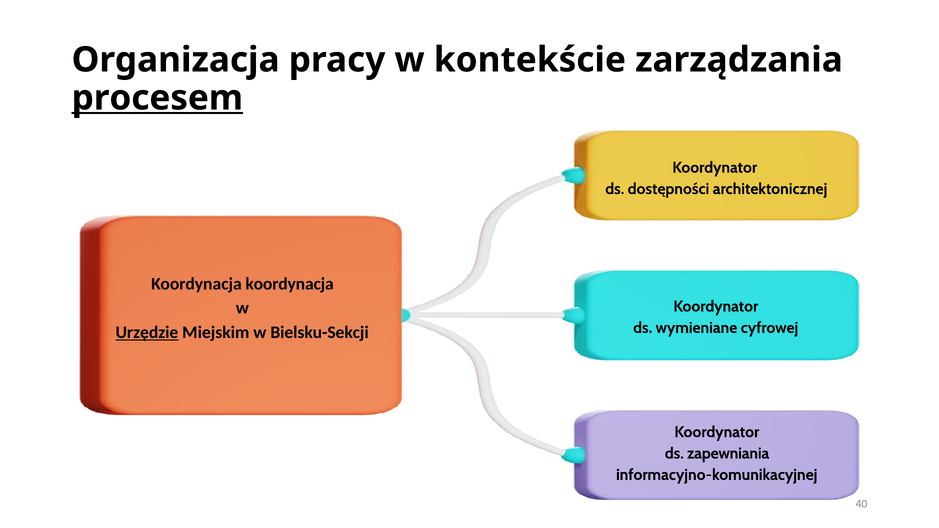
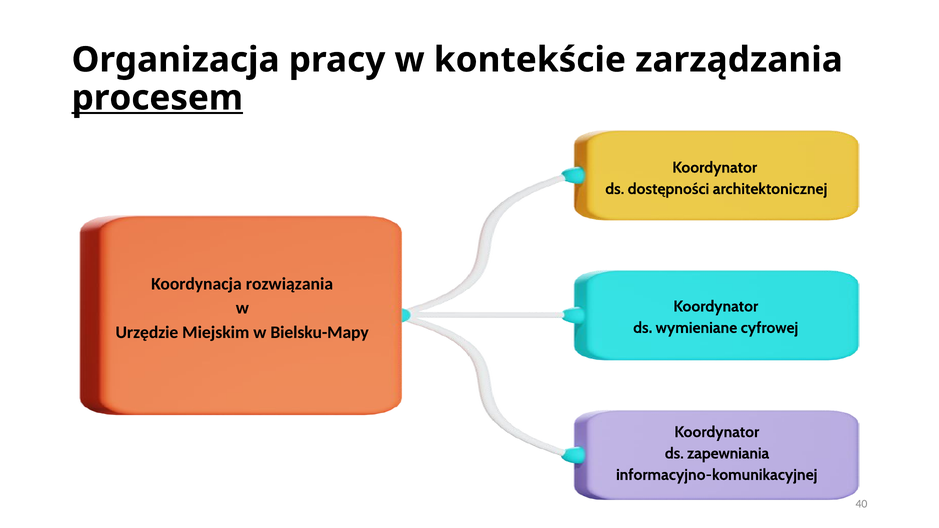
Koordynacja koordynacja: koordynacja -> rozwiązania
Urzędzie underline: present -> none
Bielsku-Sekcji: Bielsku-Sekcji -> Bielsku-Mapy
